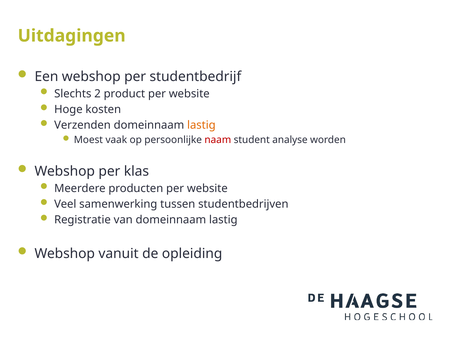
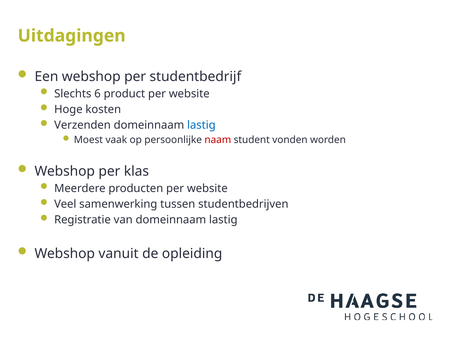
2: 2 -> 6
lastig at (201, 125) colour: orange -> blue
analyse: analyse -> vonden
